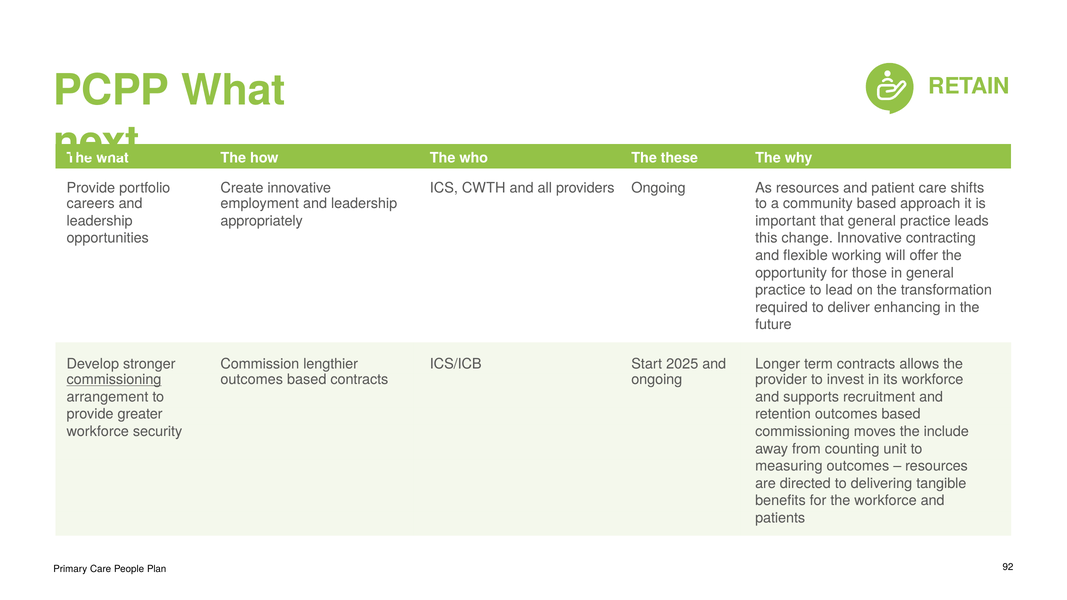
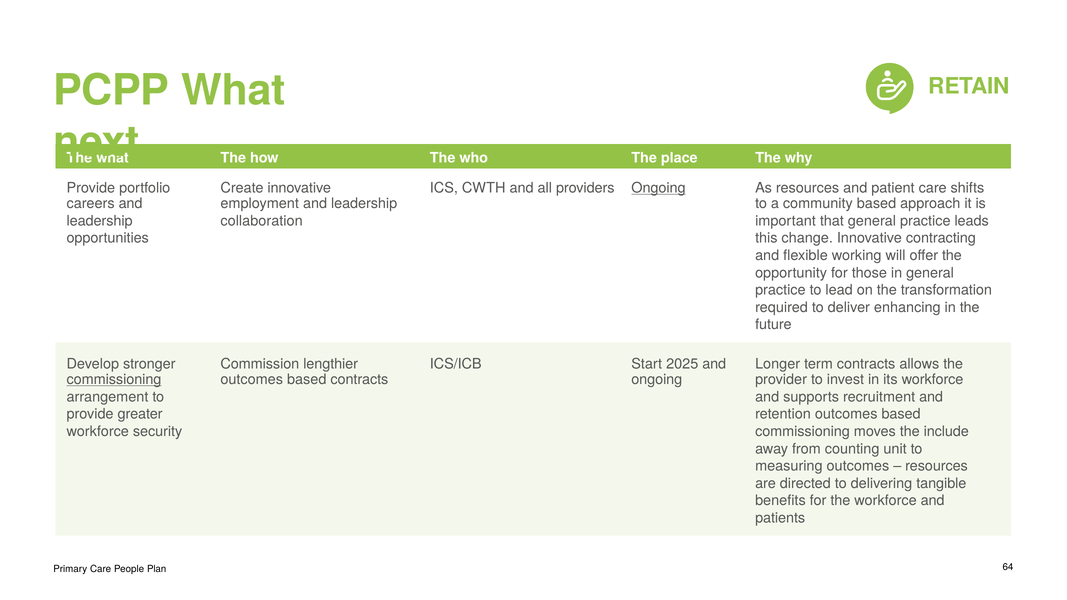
these: these -> place
Ongoing at (658, 188) underline: none -> present
appropriately: appropriately -> collaboration
92: 92 -> 64
